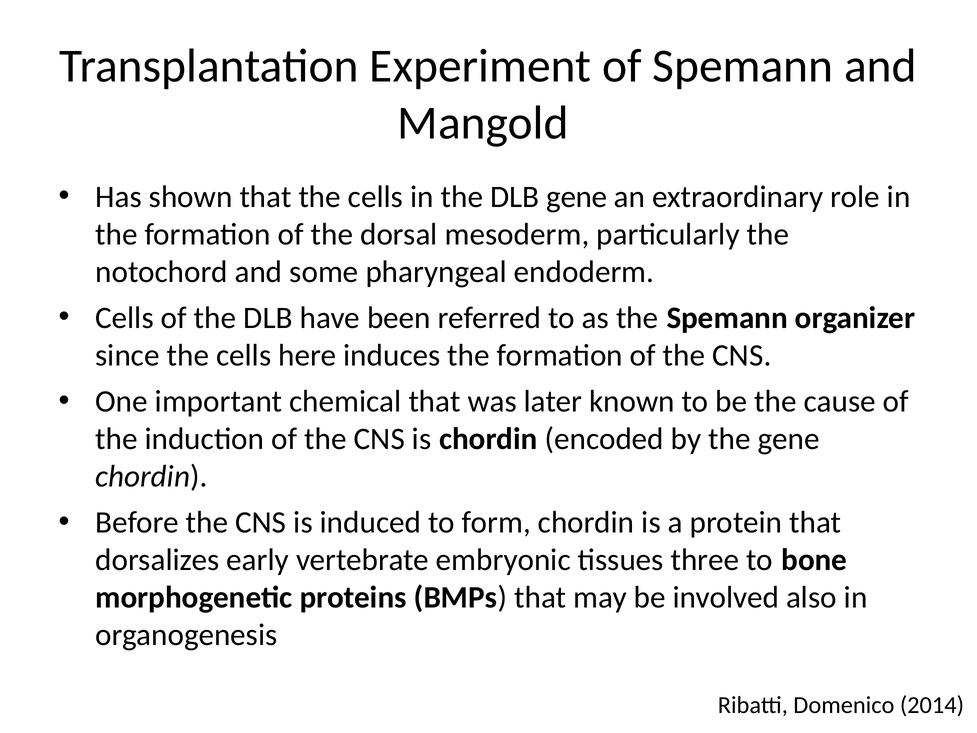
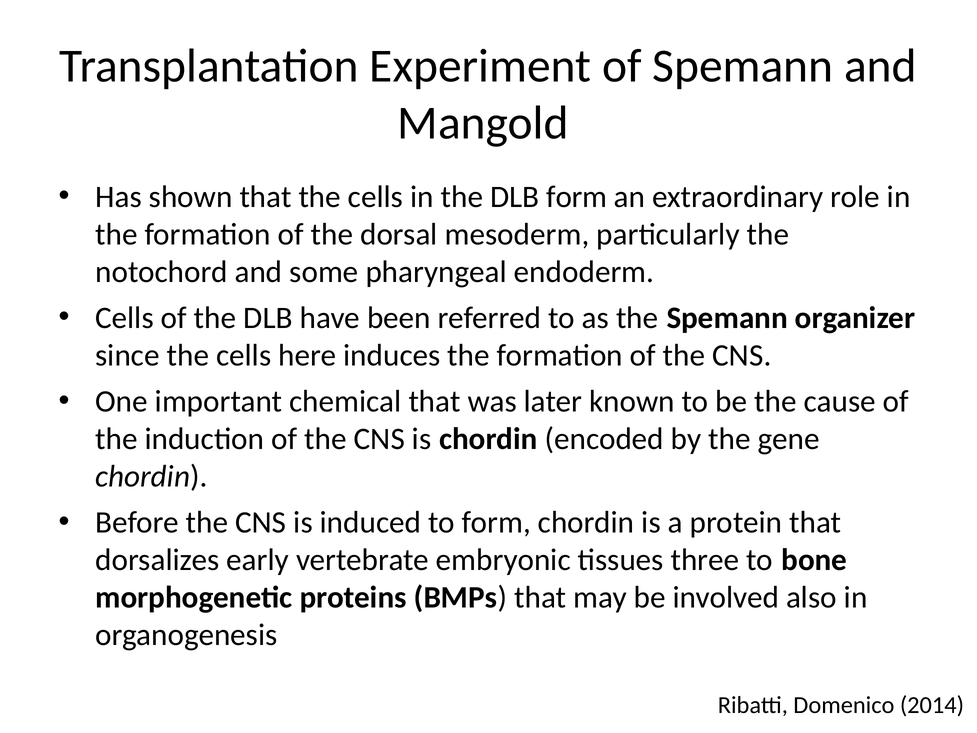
DLB gene: gene -> form
